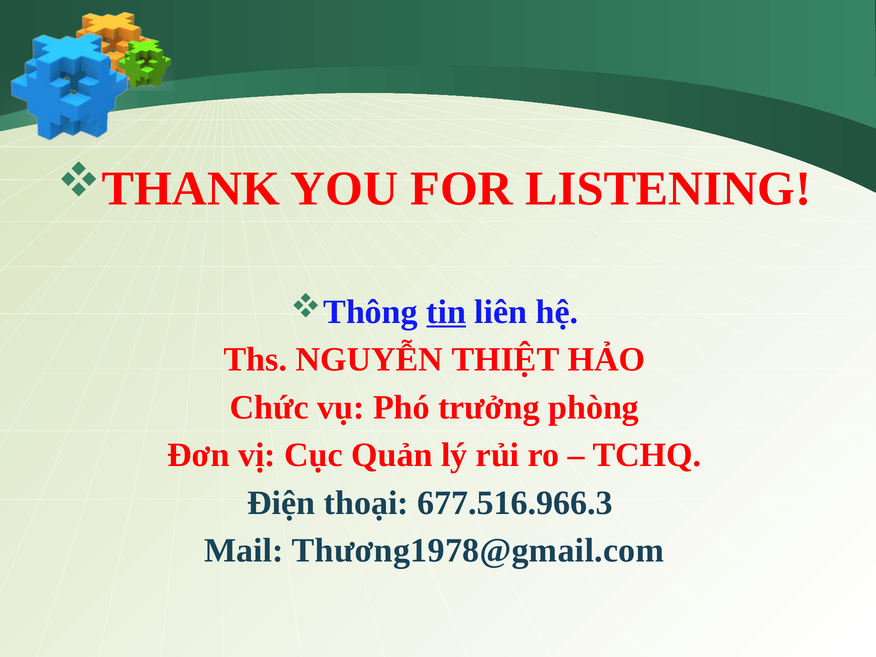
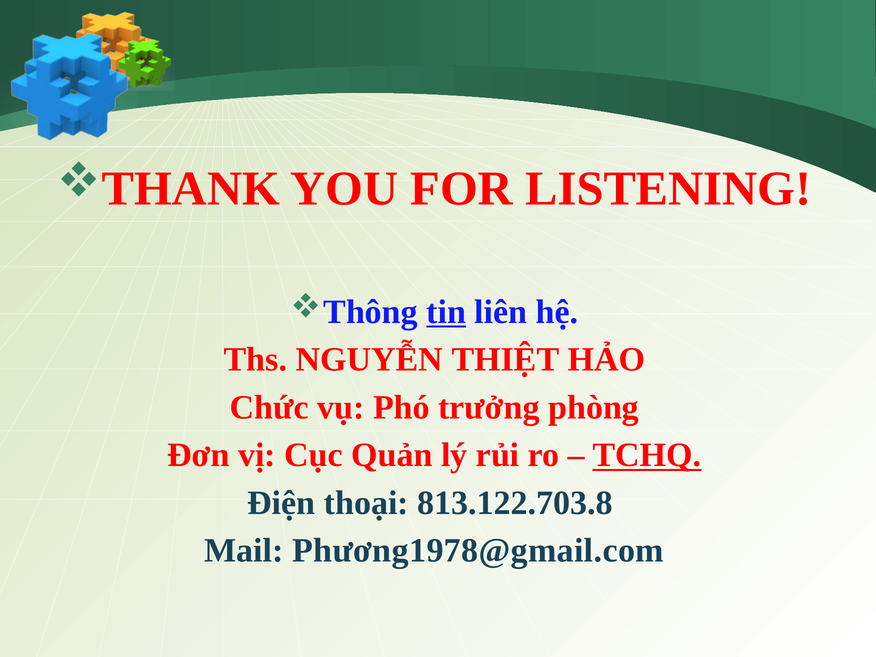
TCHQ underline: none -> present
677.516.966.3: 677.516.966.3 -> 813.122.703.8
Thương1978@gmail.com: Thương1978@gmail.com -> Phương1978@gmail.com
